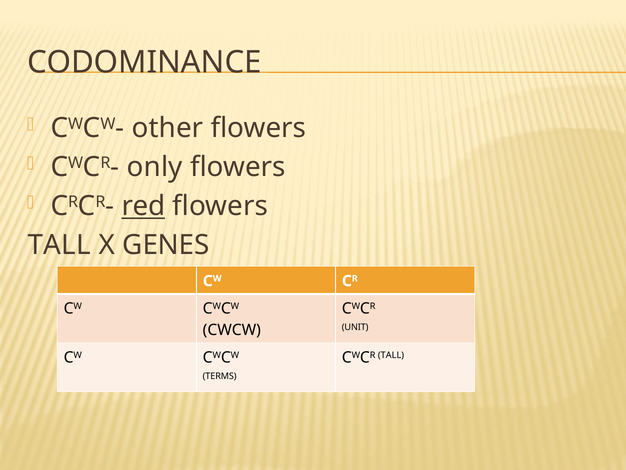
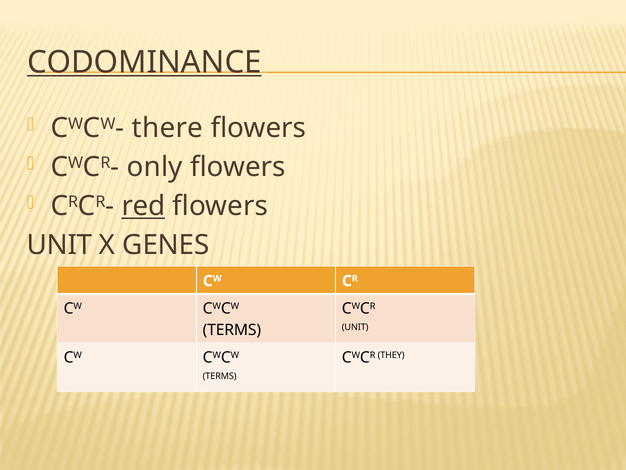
CODOMINANCE underline: none -> present
other: other -> there
TALL at (59, 245): TALL -> UNIT
CWCW at (232, 330): CWCW -> TERMS
CWCR TALL: TALL -> THEY
